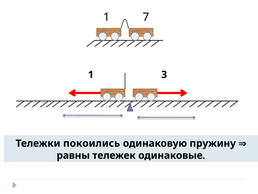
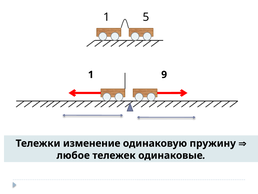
7: 7 -> 5
3: 3 -> 9
покоились: покоились -> изменение
равны: равны -> любое
